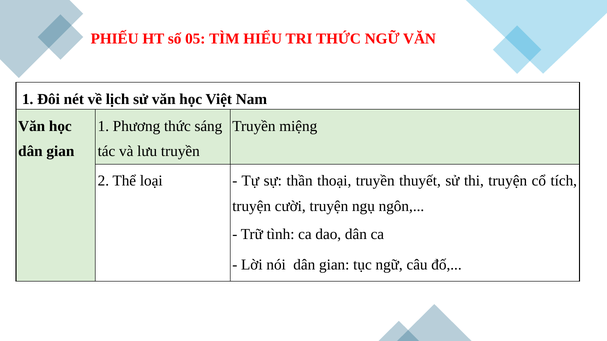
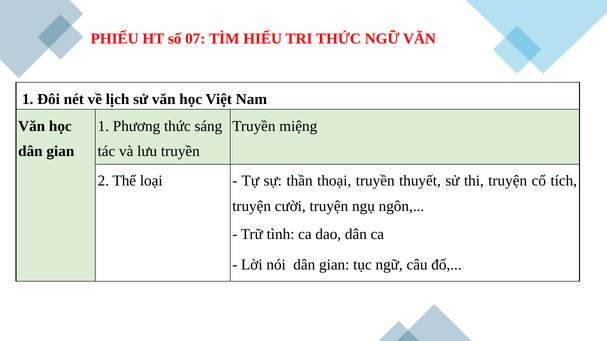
05: 05 -> 07
